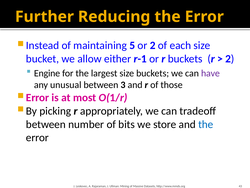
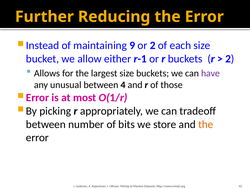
5: 5 -> 9
Engine: Engine -> Allows
3: 3 -> 4
the at (206, 124) colour: blue -> orange
